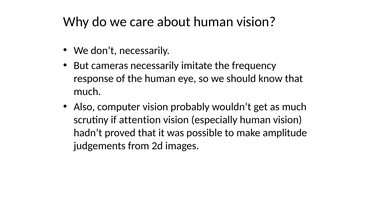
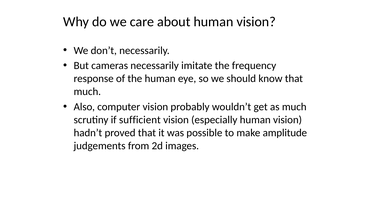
attention: attention -> sufficient
